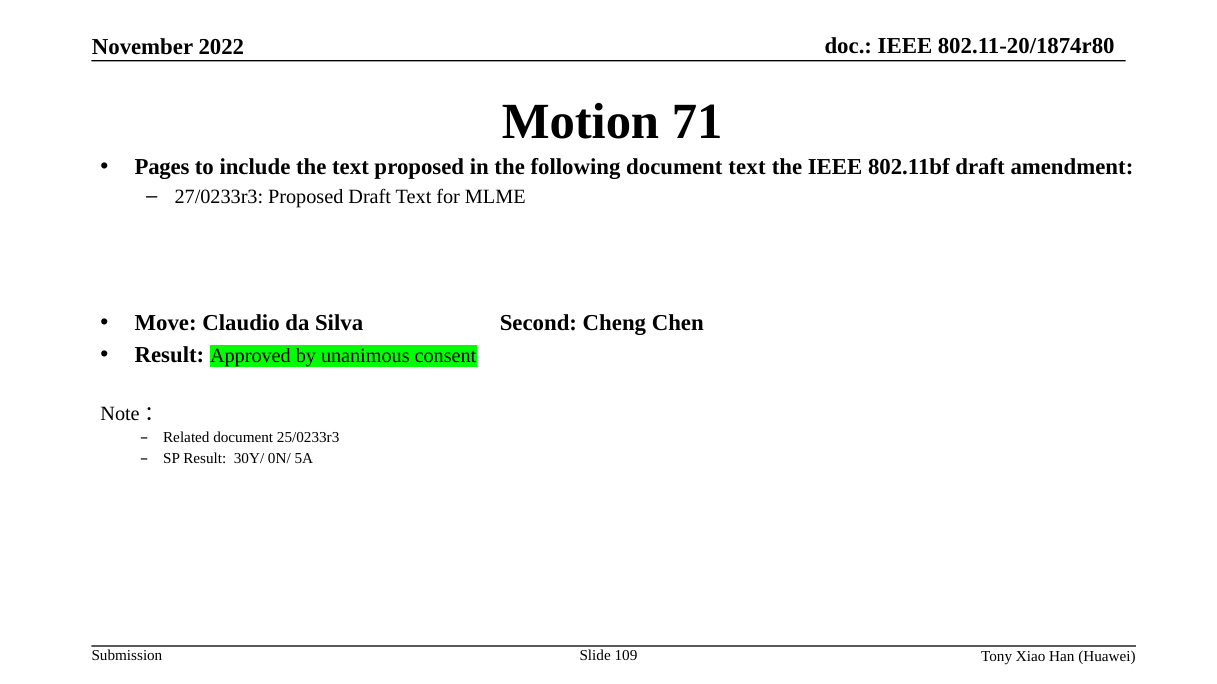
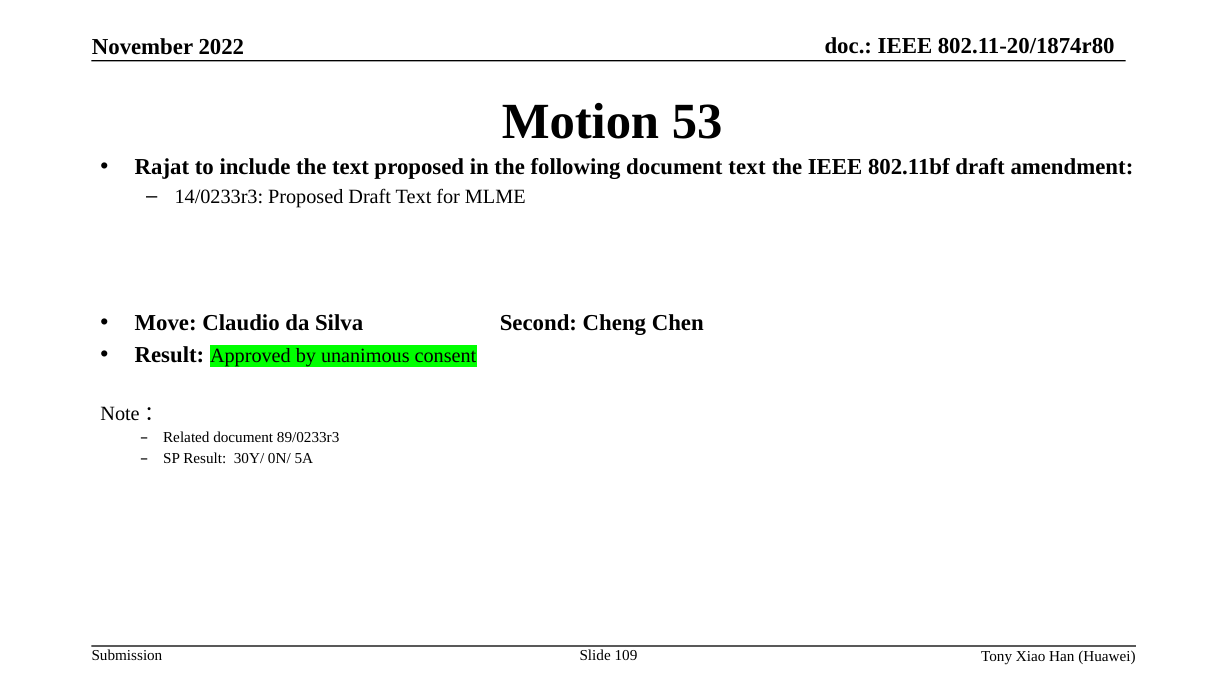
71: 71 -> 53
Pages: Pages -> Rajat
27/0233r3: 27/0233r3 -> 14/0233r3
25/0233r3: 25/0233r3 -> 89/0233r3
